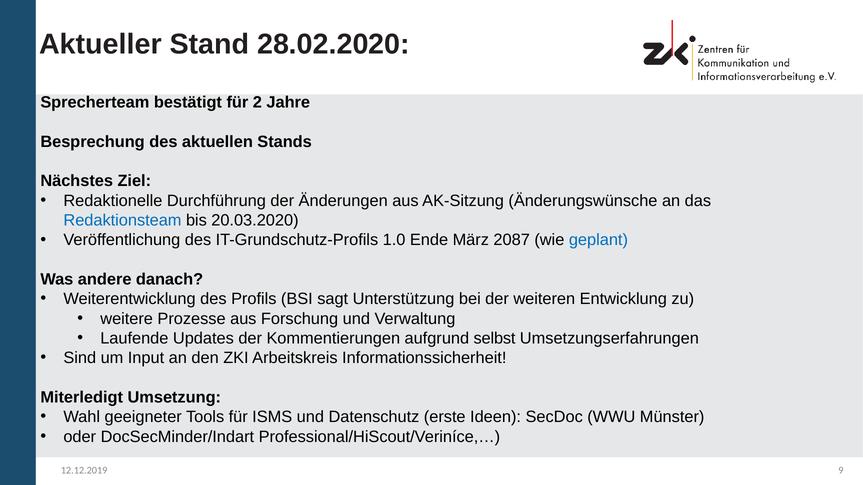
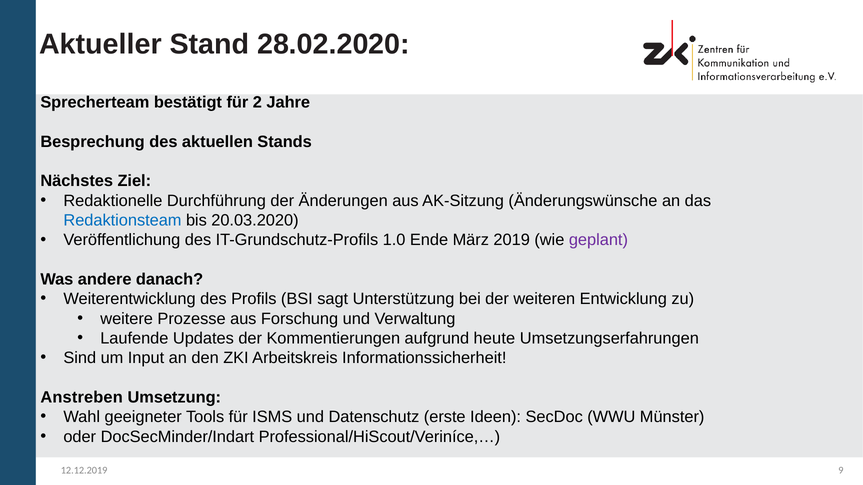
2087: 2087 -> 2019
geplant colour: blue -> purple
selbst: selbst -> heute
Miterledigt: Miterledigt -> Anstreben
